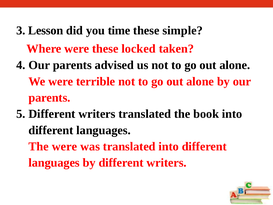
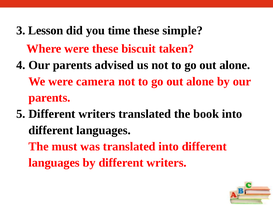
locked: locked -> biscuit
terrible: terrible -> camera
The were: were -> must
